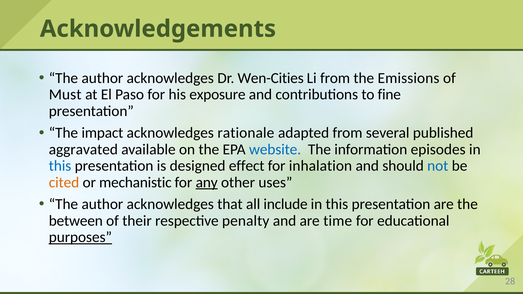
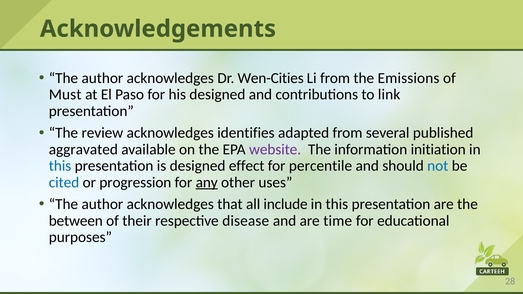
his exposure: exposure -> designed
fine: fine -> link
impact: impact -> review
rationale: rationale -> identifies
website colour: blue -> purple
episodes: episodes -> initiation
inhalation: inhalation -> percentile
cited colour: orange -> blue
mechanistic: mechanistic -> progression
penalty: penalty -> disease
purposes underline: present -> none
